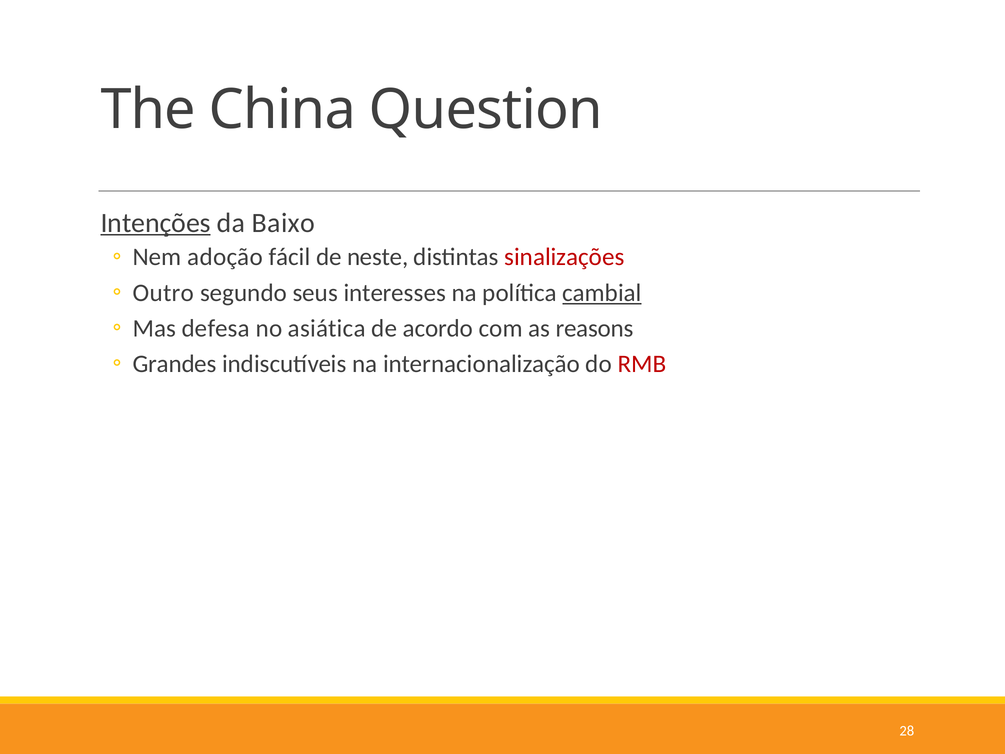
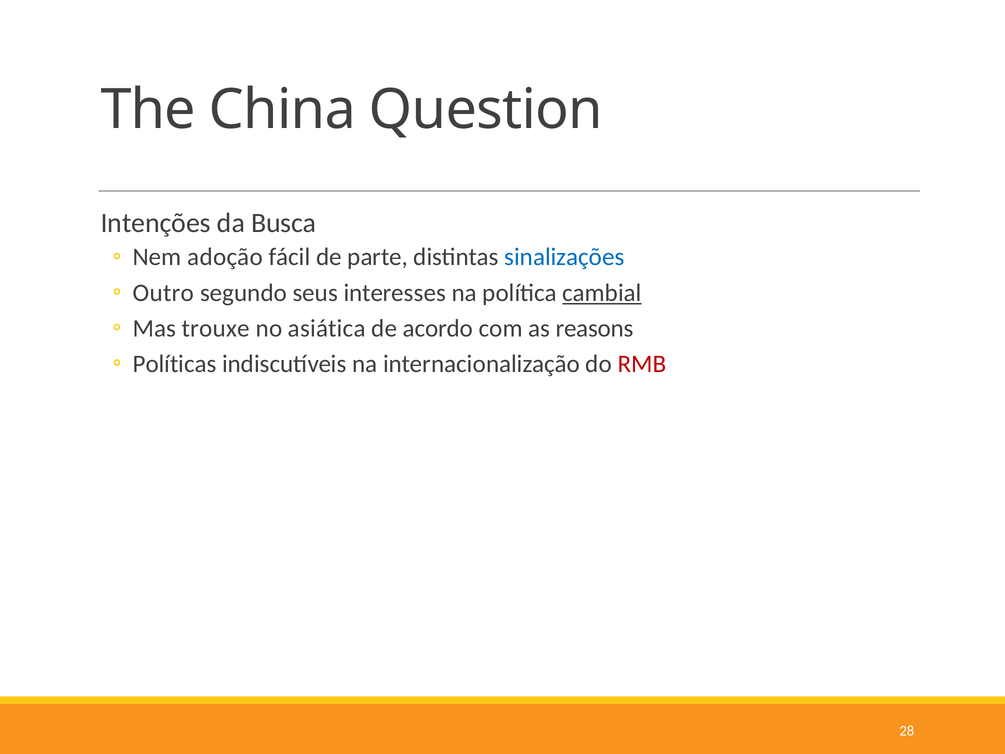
Intenções underline: present -> none
Baixo: Baixo -> Busca
neste: neste -> parte
sinalizações colour: red -> blue
defesa: defesa -> trouxe
Grandes: Grandes -> Políticas
